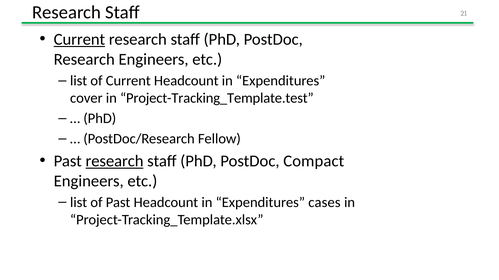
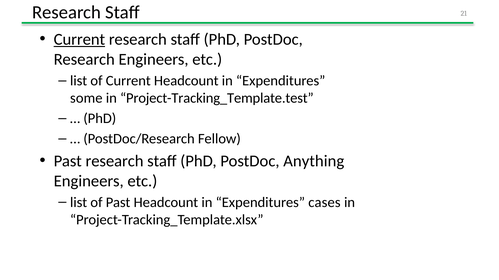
cover: cover -> some
research at (115, 161) underline: present -> none
Compact: Compact -> Anything
